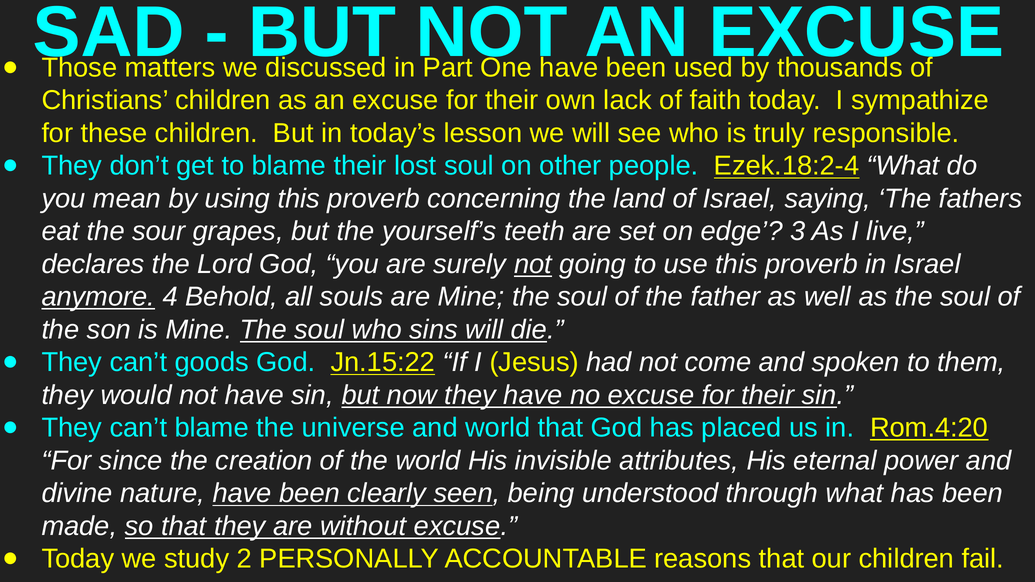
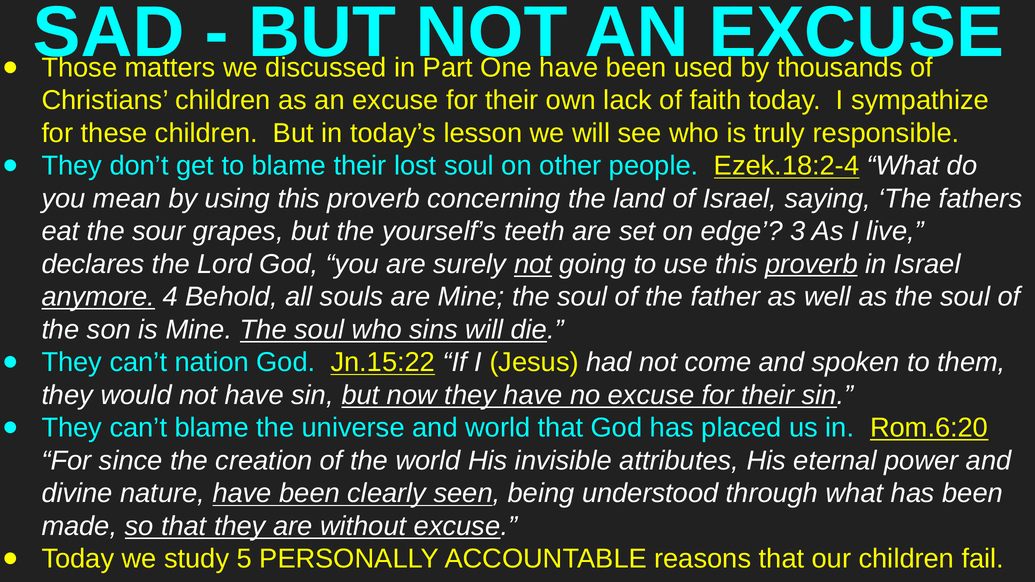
proverb at (812, 264) underline: none -> present
goods: goods -> nation
Rom.4:20: Rom.4:20 -> Rom.6:20
2: 2 -> 5
